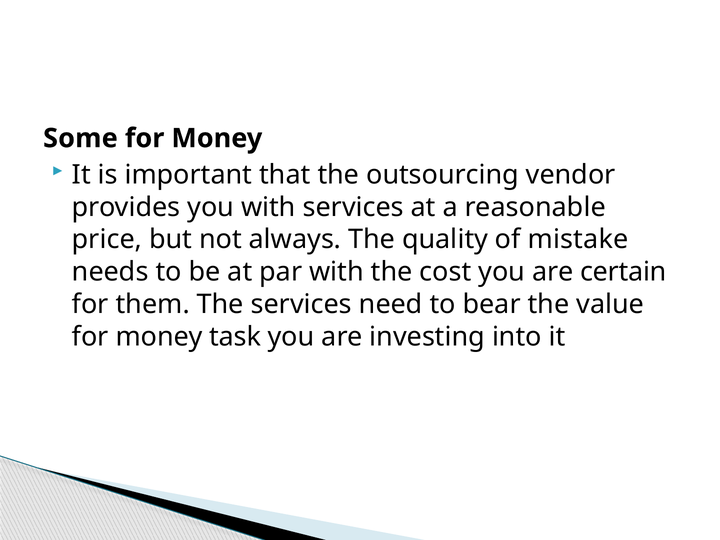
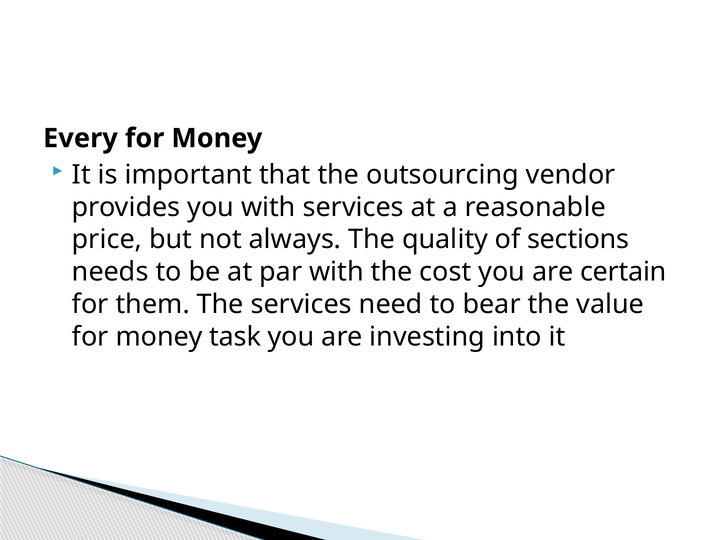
Some: Some -> Every
mistake: mistake -> sections
